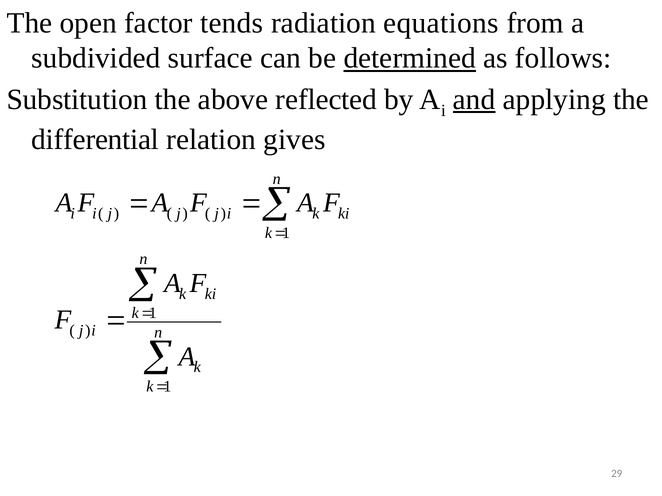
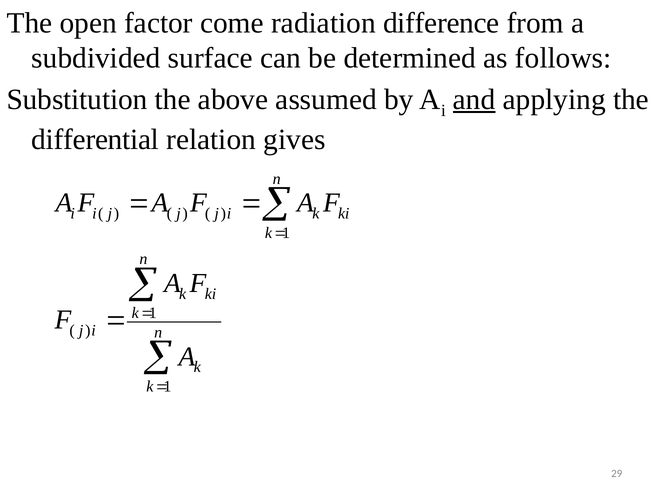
tends: tends -> come
equations: equations -> difference
determined underline: present -> none
reflected: reflected -> assumed
